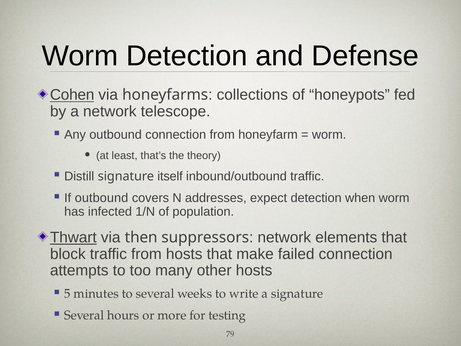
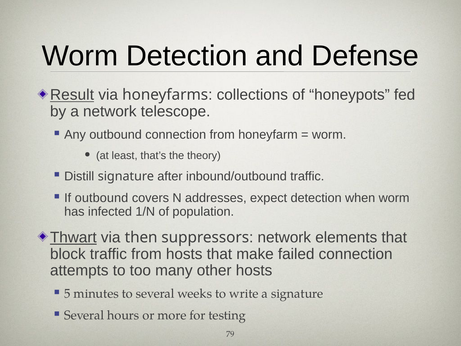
Cohen: Cohen -> Result
itself: itself -> after
